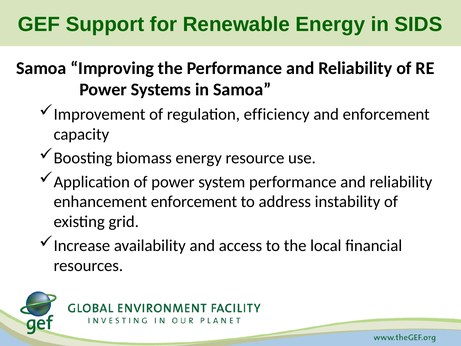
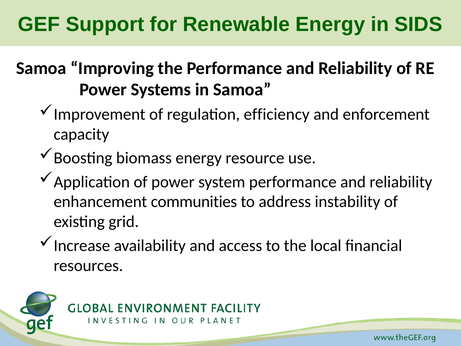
enhancement enforcement: enforcement -> communities
